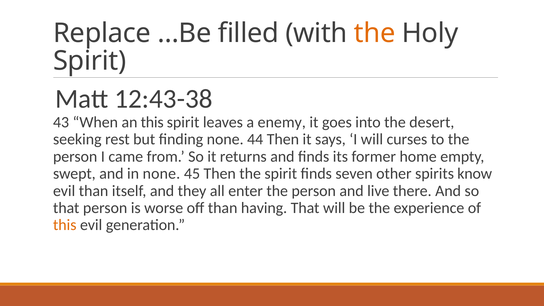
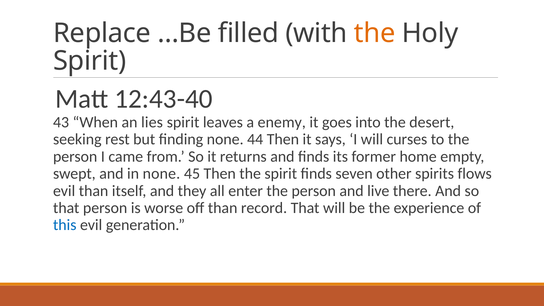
12:43-38: 12:43-38 -> 12:43-40
an this: this -> lies
know: know -> flows
having: having -> record
this at (65, 225) colour: orange -> blue
